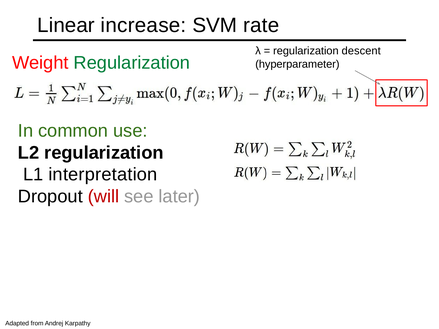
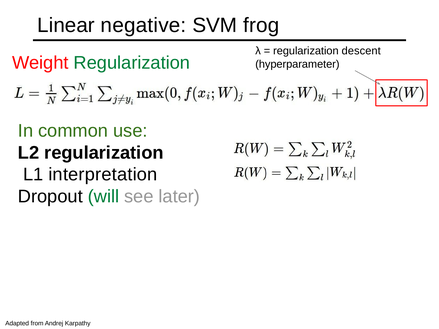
increase: increase -> negative
rate: rate -> frog
will colour: red -> green
